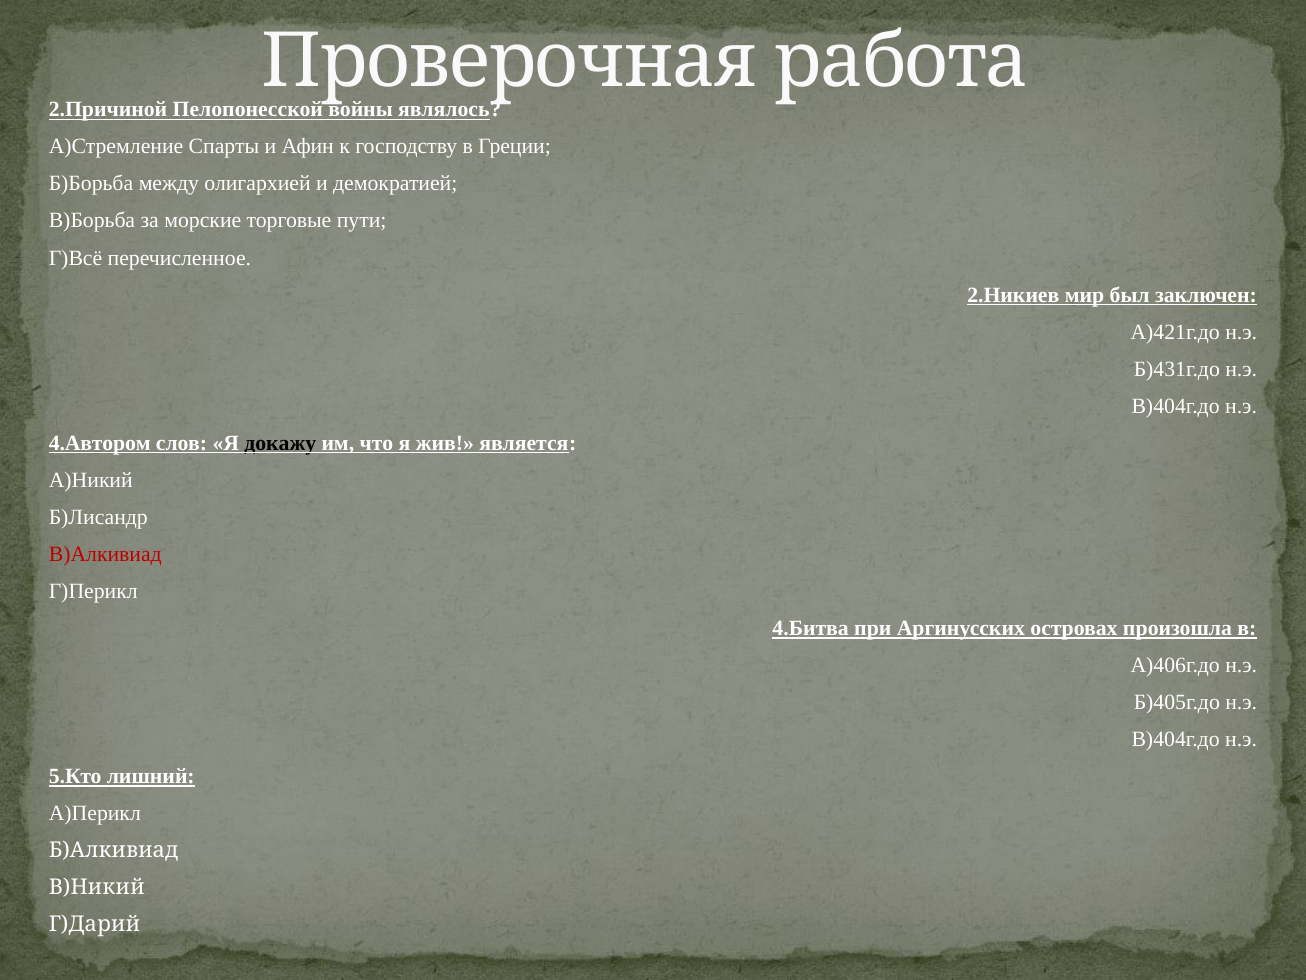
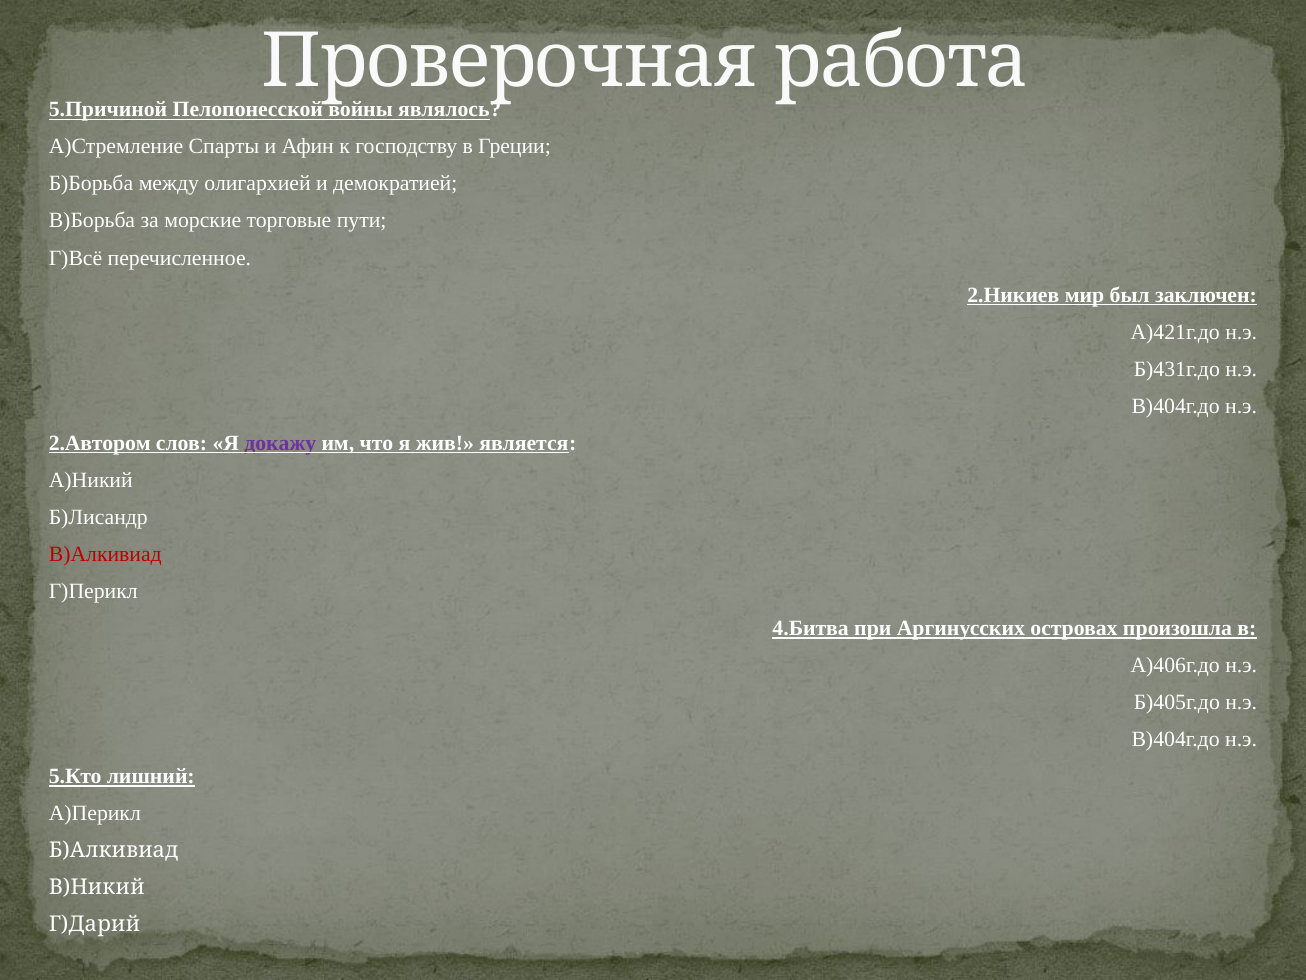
2.Причиной: 2.Причиной -> 5.Причиной
4.Автором: 4.Автором -> 2.Автором
докажу colour: black -> purple
